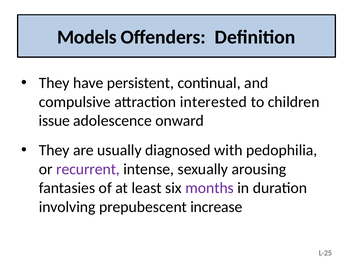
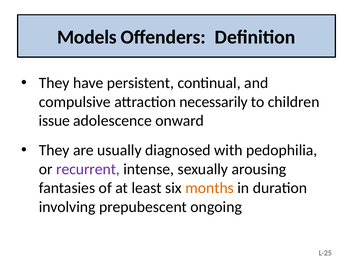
interested: interested -> necessarily
months colour: purple -> orange
increase: increase -> ongoing
